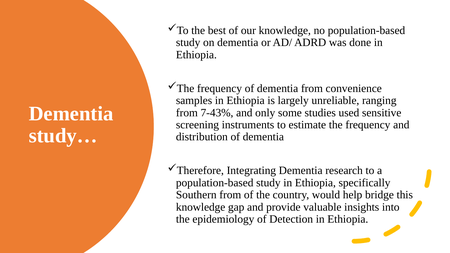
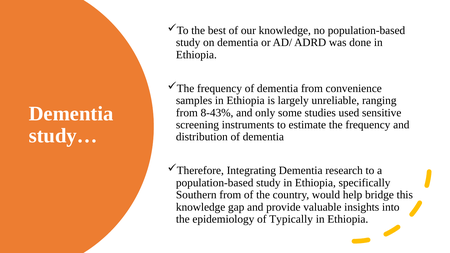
7-43%: 7-43% -> 8-43%
Detection: Detection -> Typically
